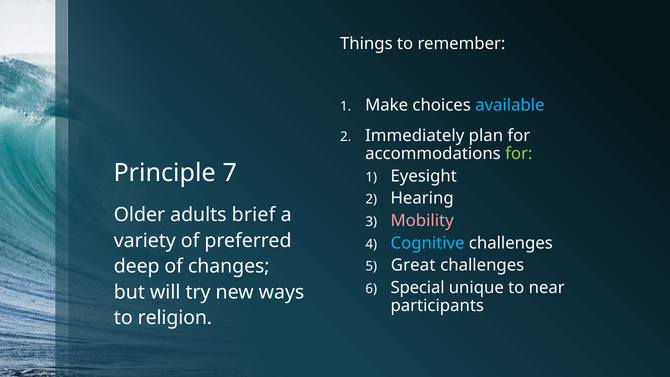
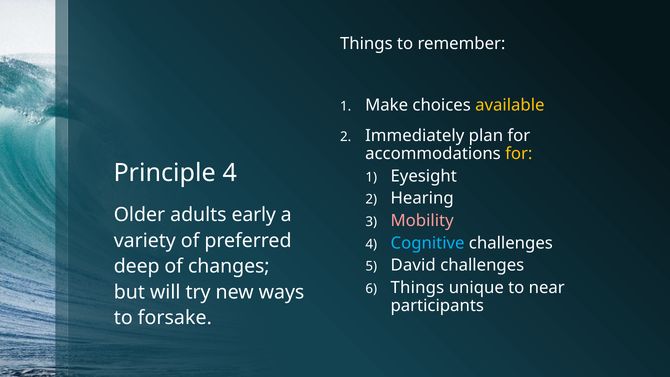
available colour: light blue -> yellow
for at (519, 154) colour: light green -> yellow
Principle 7: 7 -> 4
brief: brief -> early
Great: Great -> David
6 Special: Special -> Things
religion: religion -> forsake
